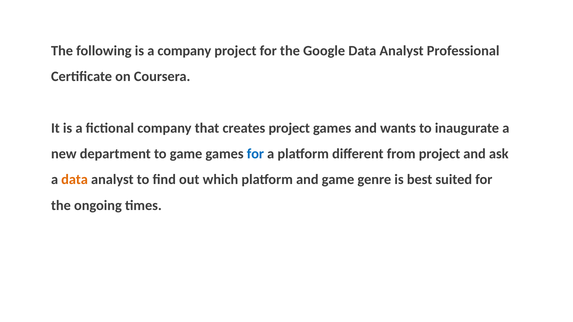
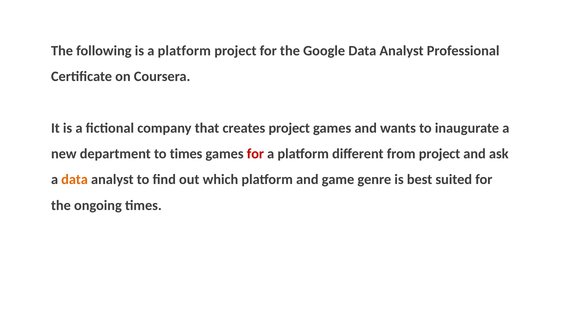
is a company: company -> platform
to game: game -> times
for at (255, 154) colour: blue -> red
